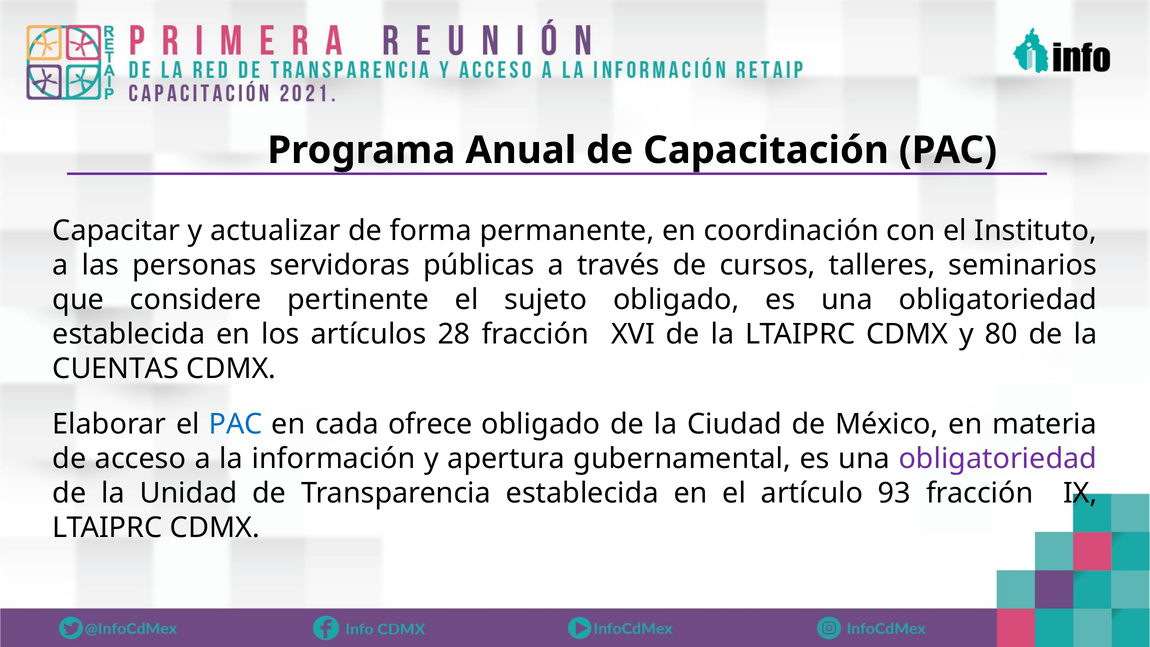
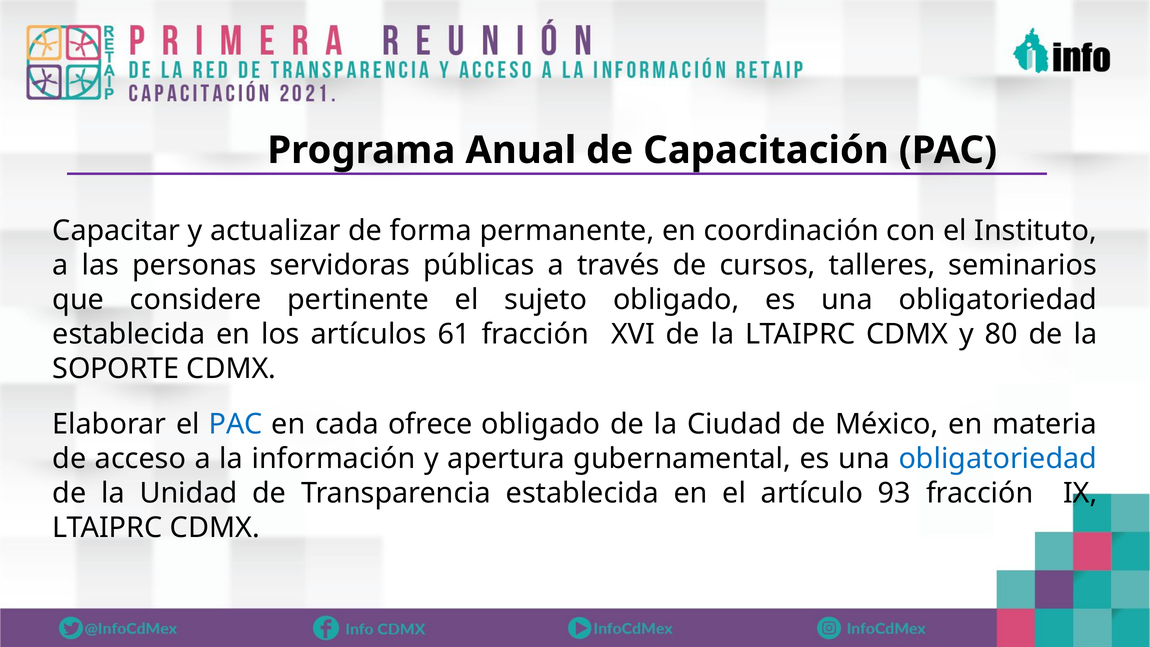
28: 28 -> 61
CUENTAS: CUENTAS -> SOPORTE
obligatoriedad at (998, 459) colour: purple -> blue
